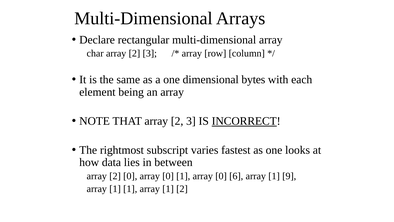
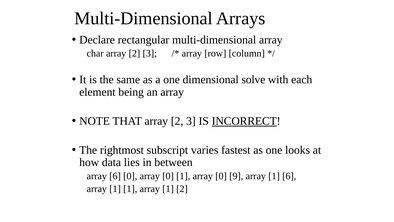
bytes: bytes -> solve
2 at (115, 176): 2 -> 6
6: 6 -> 9
1 9: 9 -> 6
